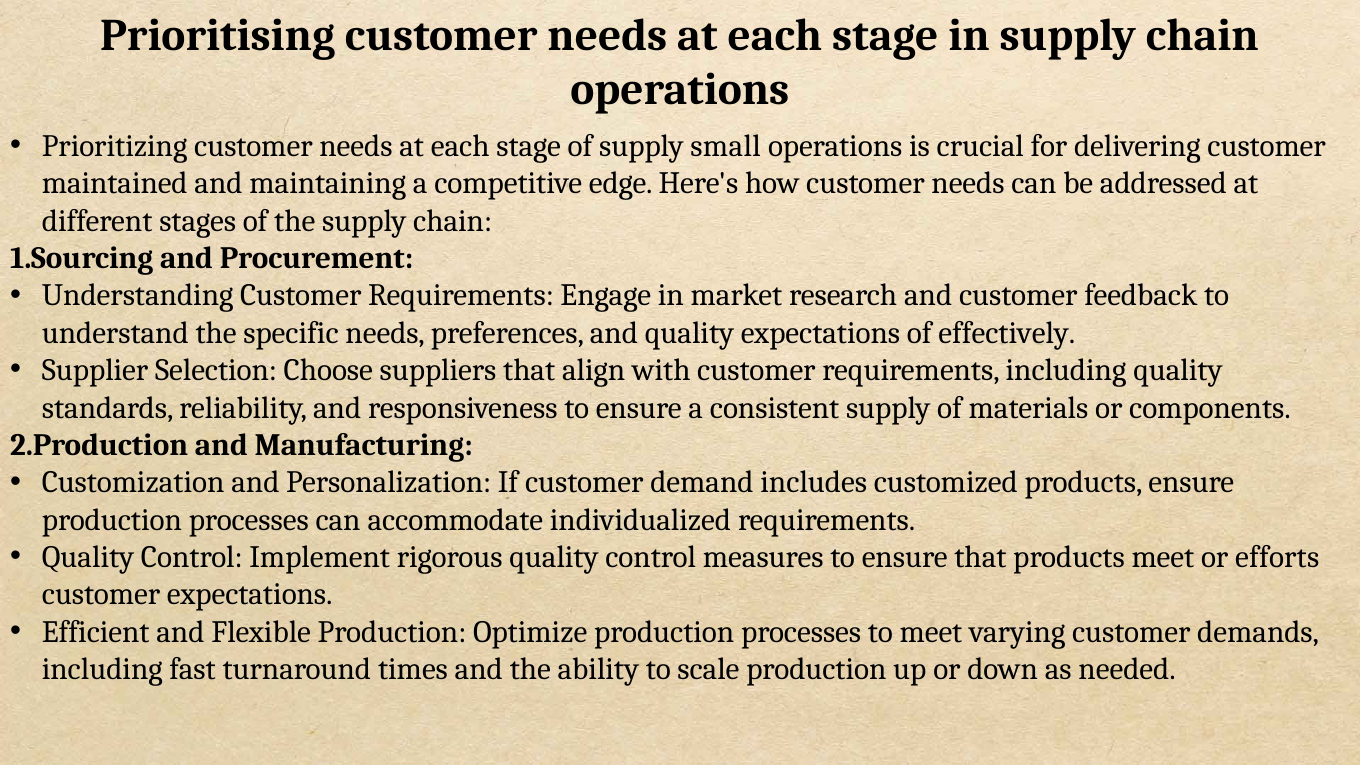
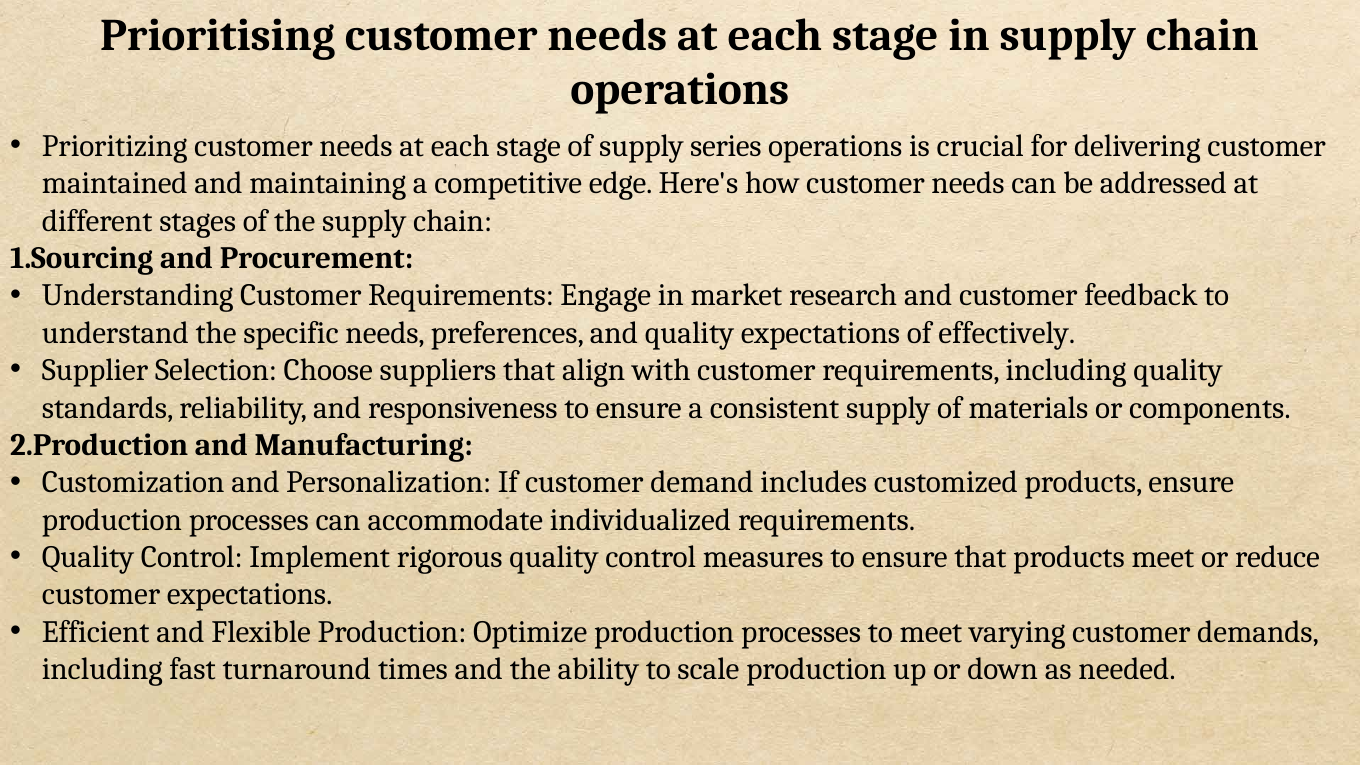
small: small -> series
efforts: efforts -> reduce
